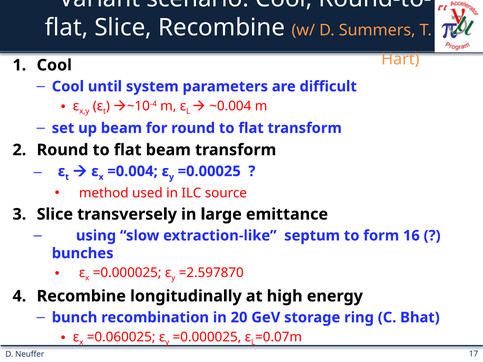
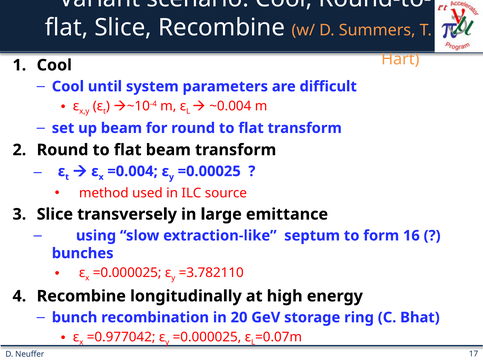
=2.597870: =2.597870 -> =3.782110
=0.060025: =0.060025 -> =0.977042
